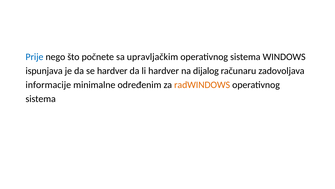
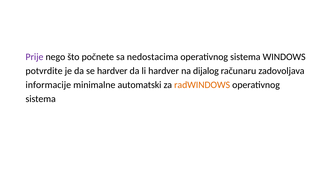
Prije colour: blue -> purple
upravljačkim: upravljačkim -> nedostacima
ispunjava: ispunjava -> potvrdite
određenim: određenim -> automatski
